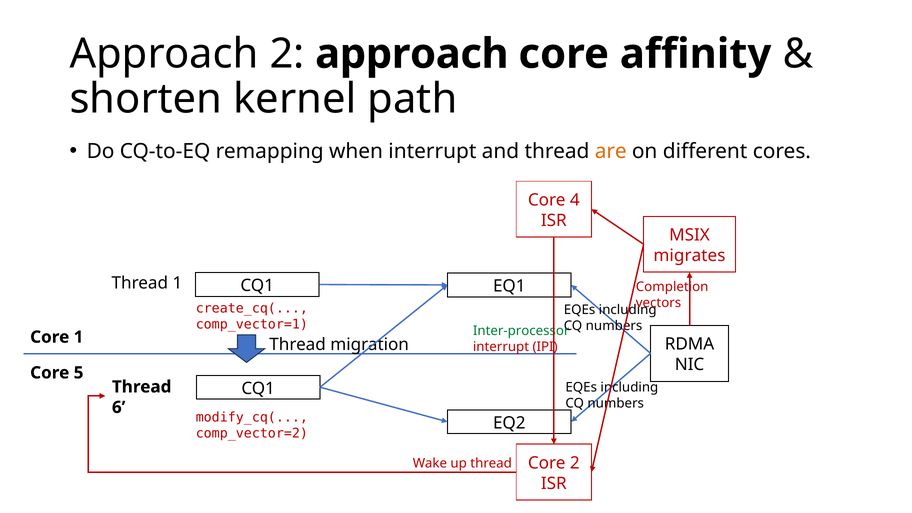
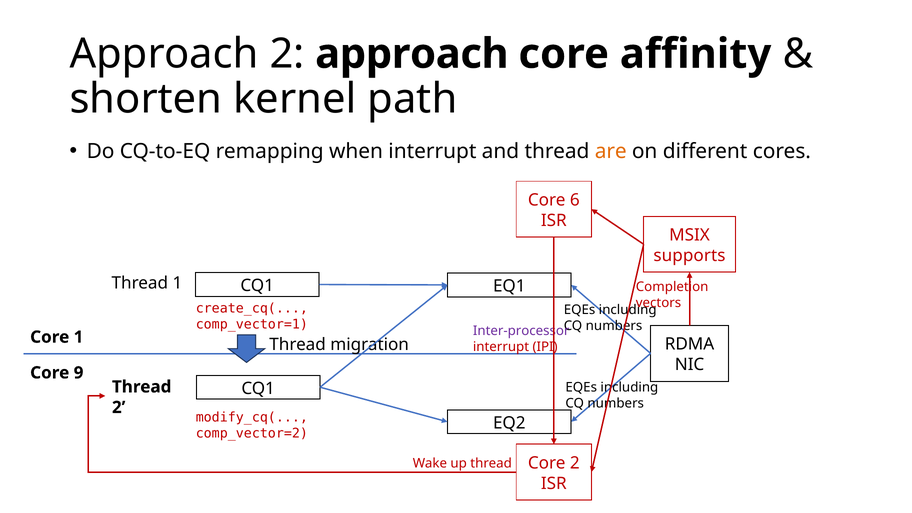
4: 4 -> 6
migrates: migrates -> supports
Inter-processor colour: green -> purple
5: 5 -> 9
6 at (119, 407): 6 -> 2
